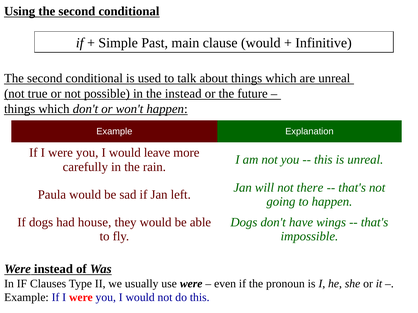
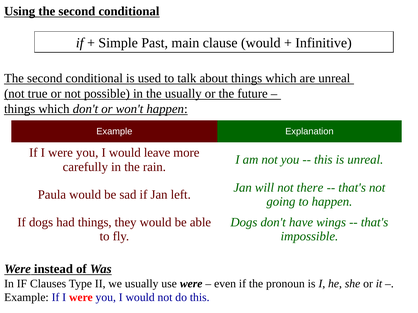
the instead: instead -> usually
had house: house -> things
